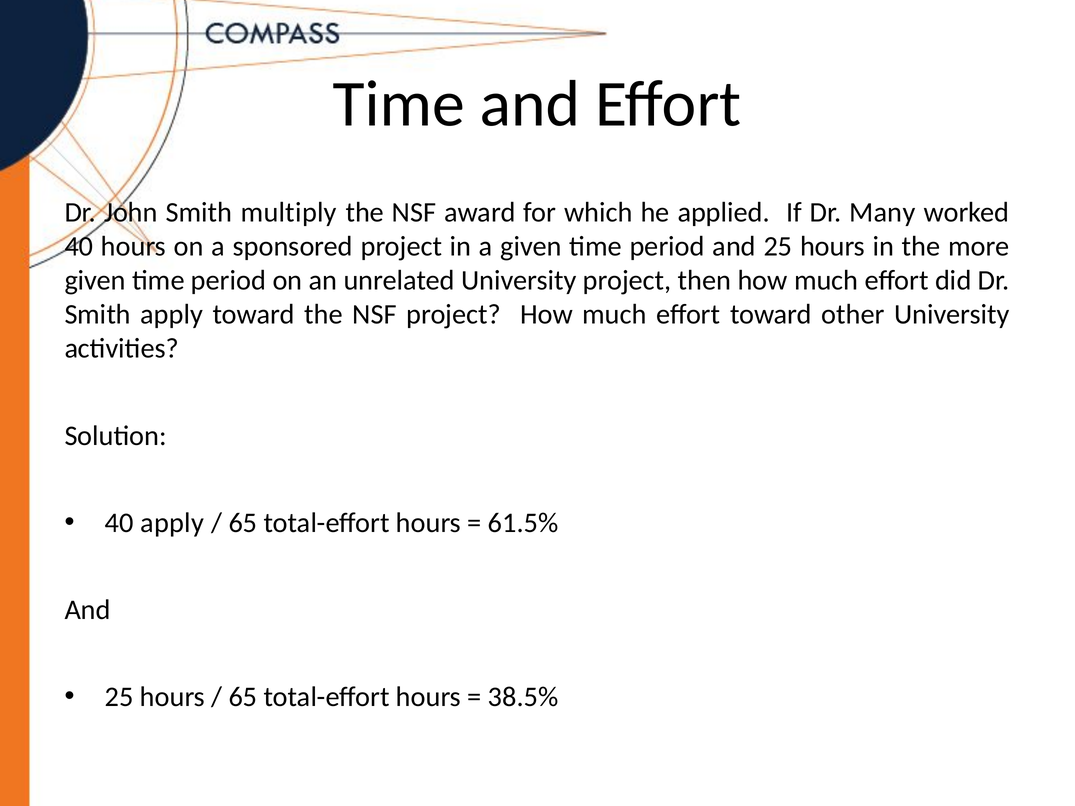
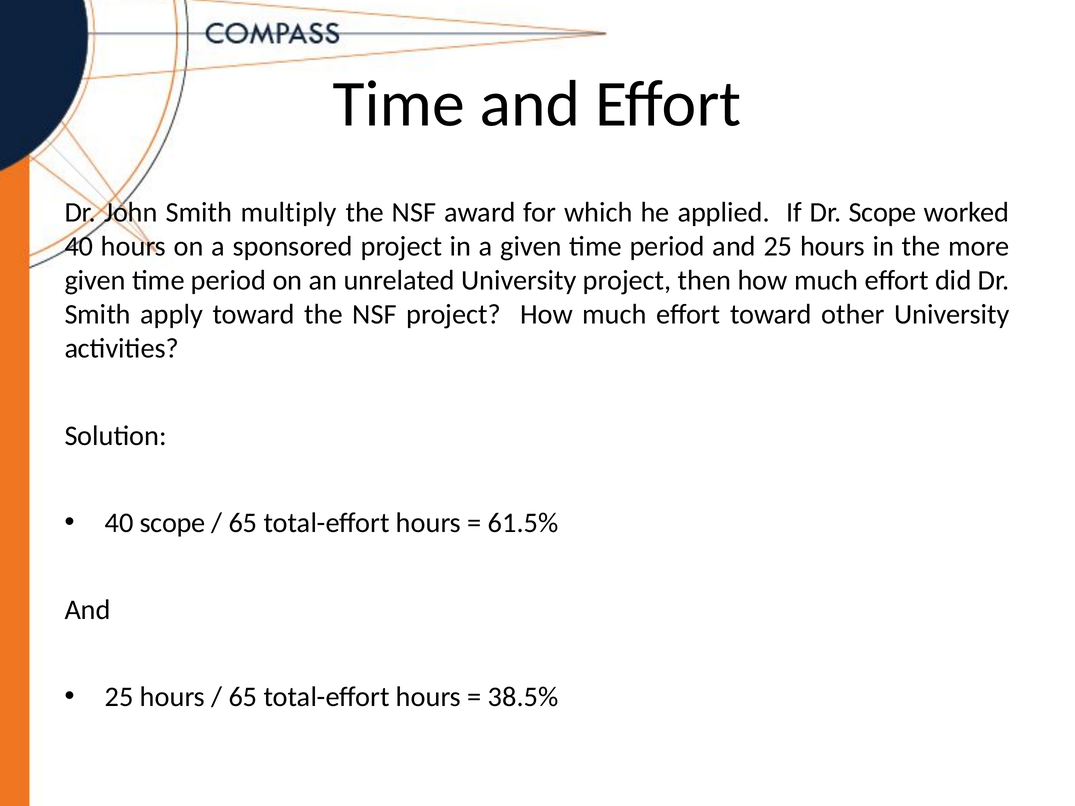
Dr Many: Many -> Scope
40 apply: apply -> scope
